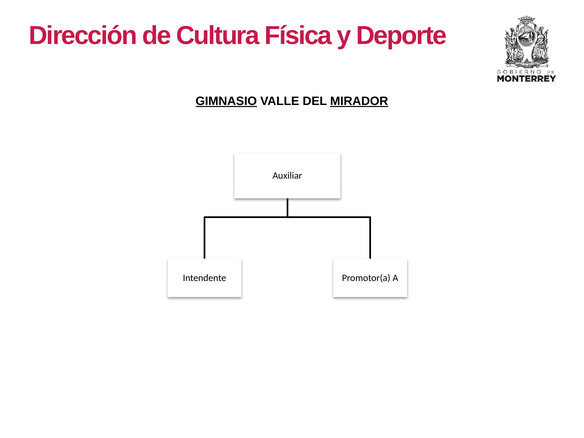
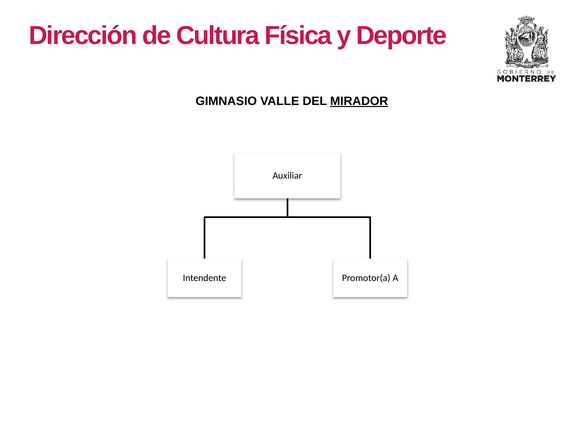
GIMNASIO underline: present -> none
